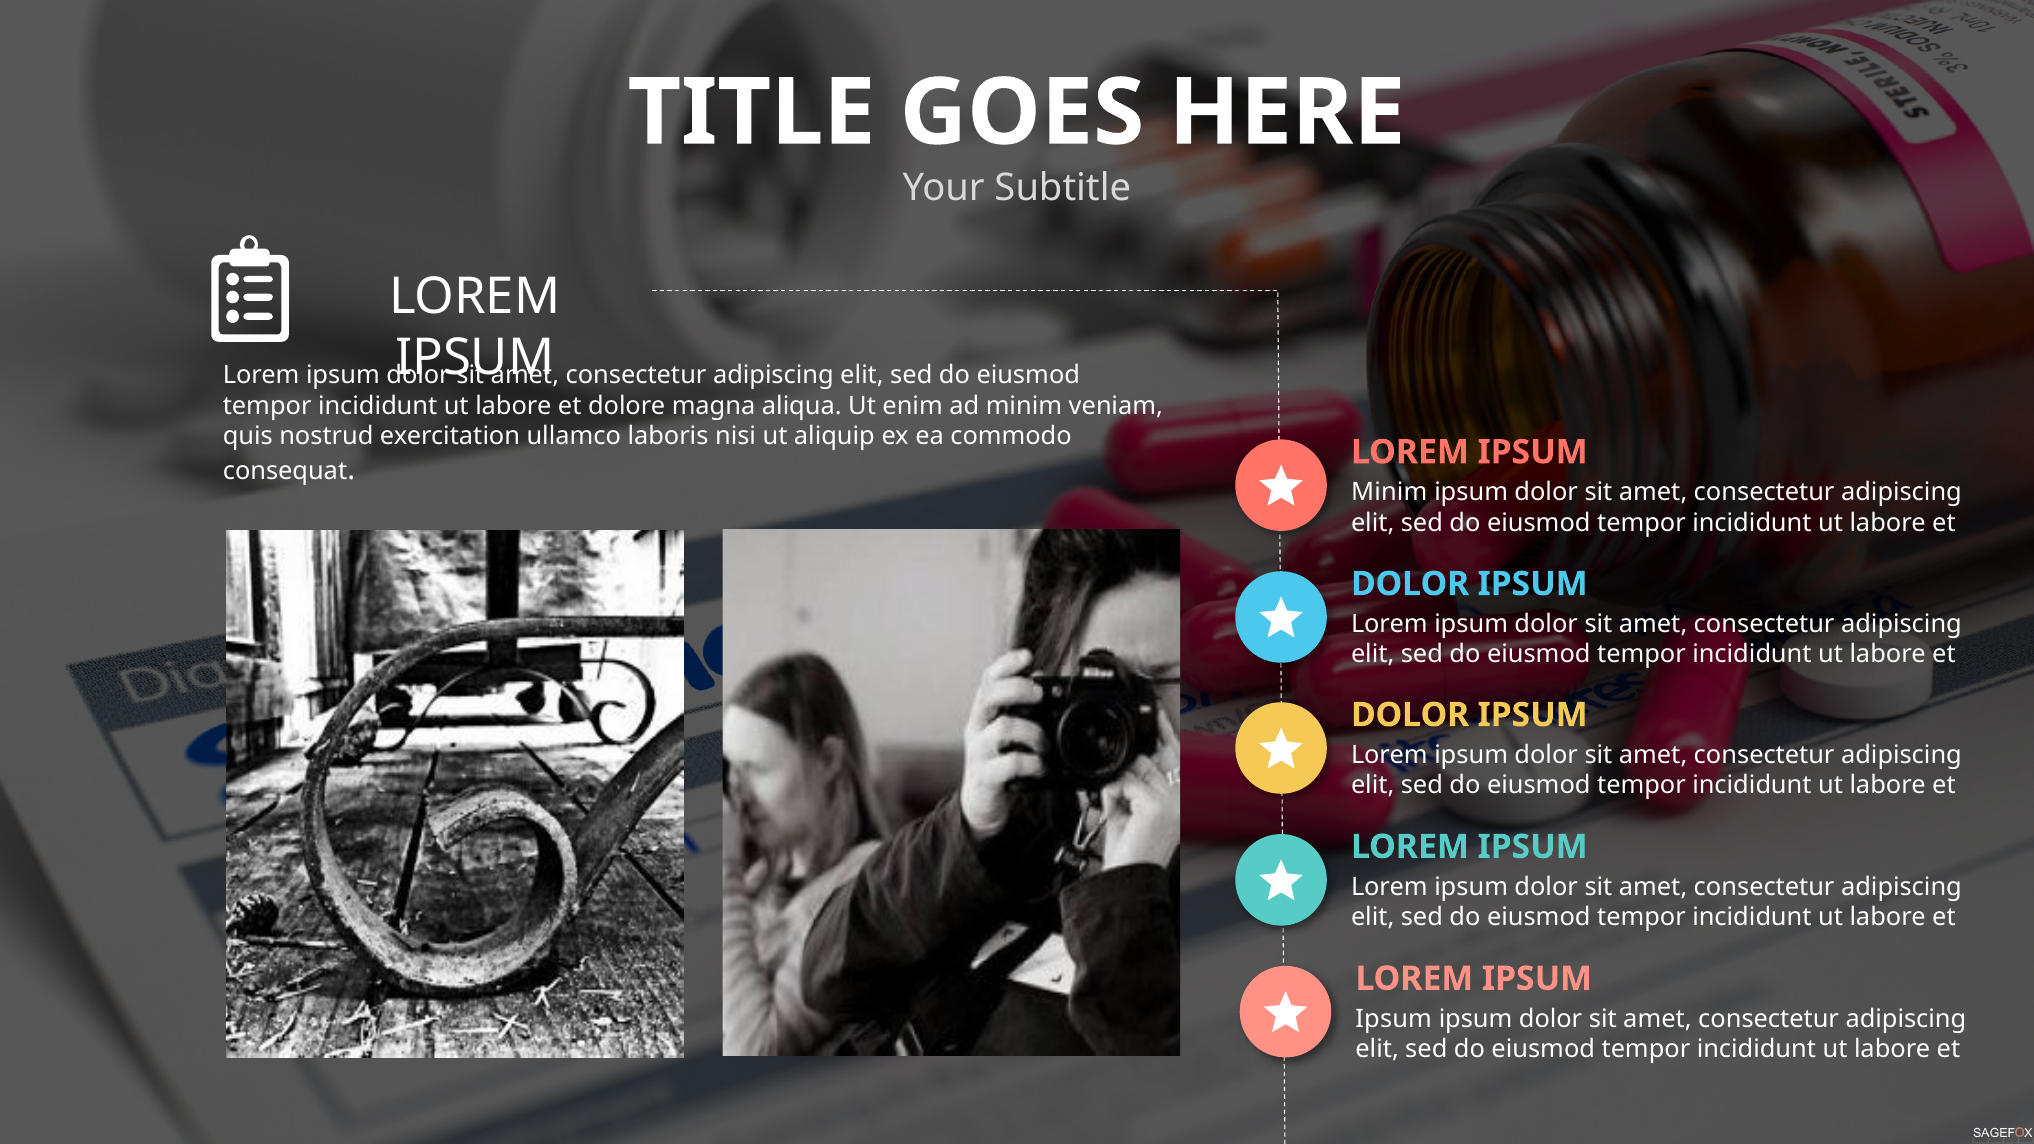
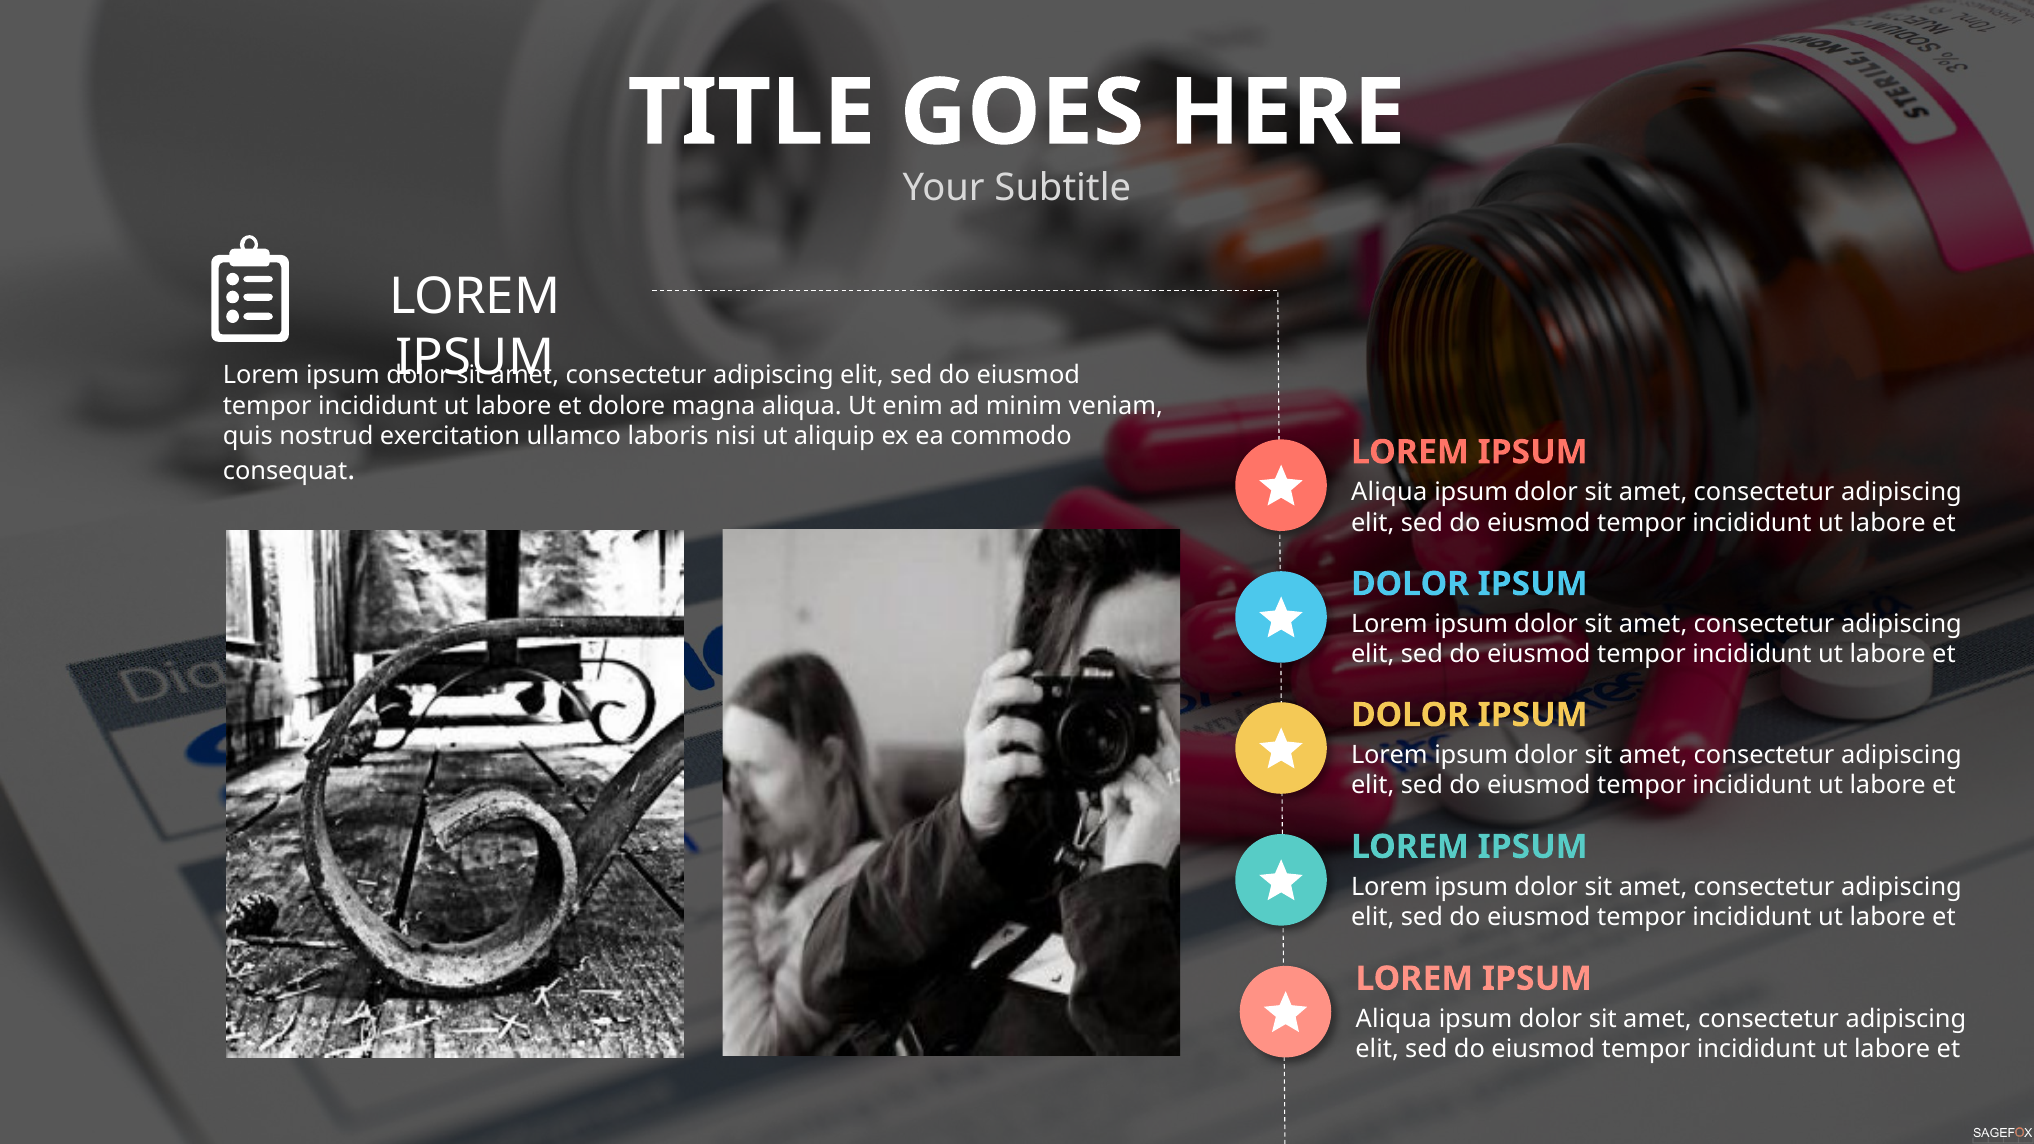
Minim at (1389, 492): Minim -> Aliqua
Ipsum at (1394, 1019): Ipsum -> Aliqua
